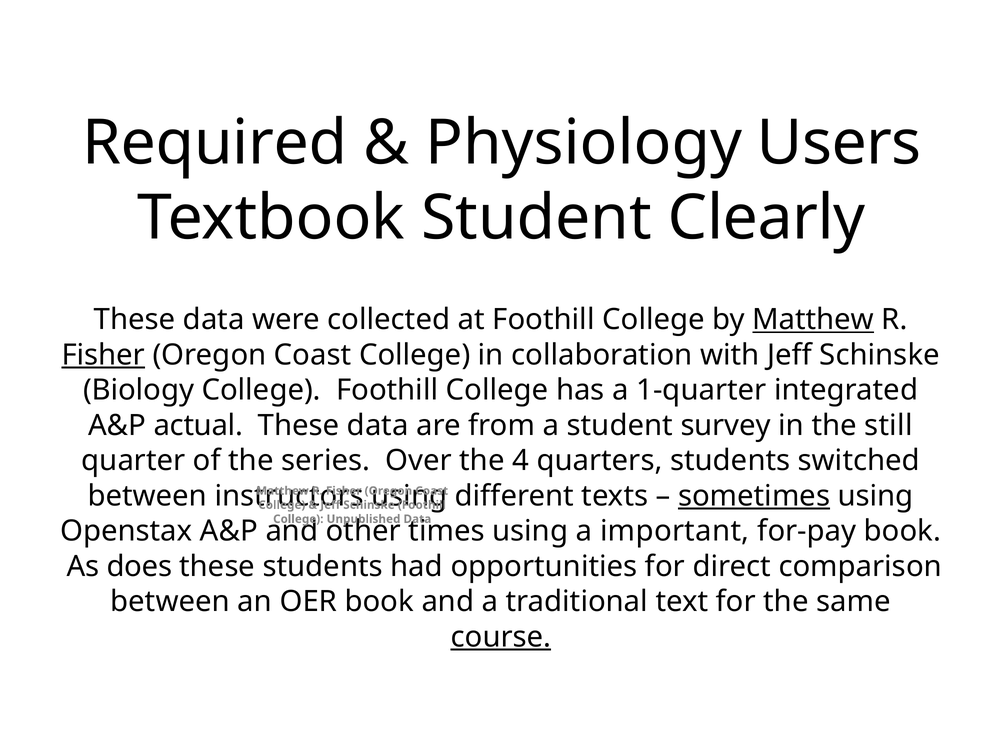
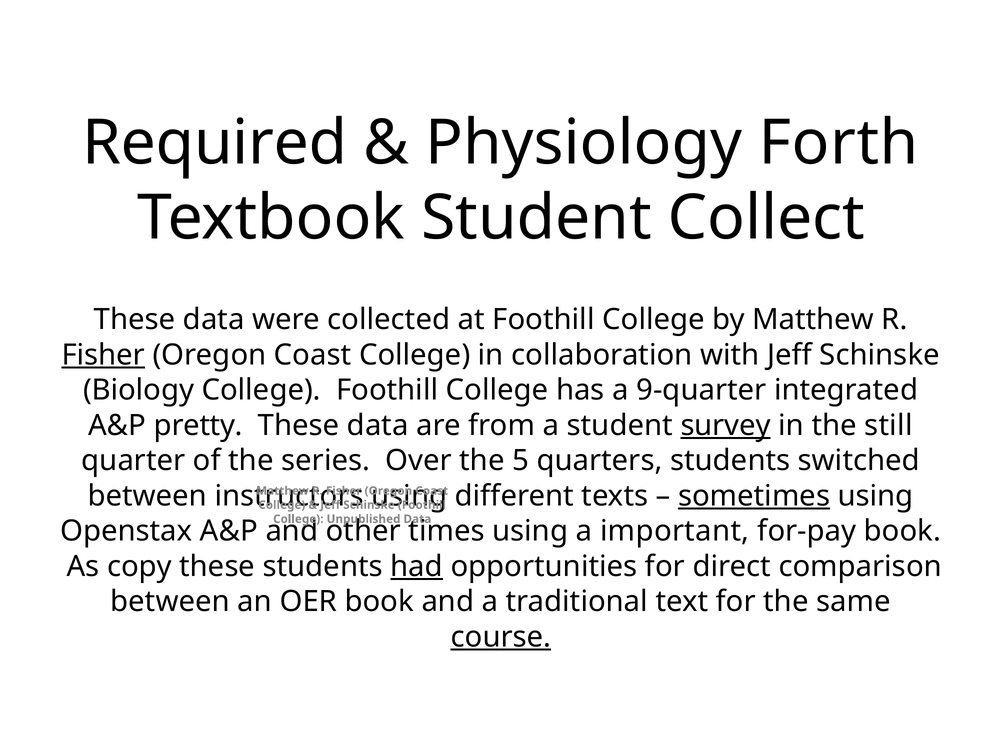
Users: Users -> Forth
Clearly: Clearly -> Collect
Matthew at (813, 319) underline: present -> none
1-quarter: 1-quarter -> 9-quarter
actual: actual -> pretty
survey underline: none -> present
4: 4 -> 5
does: does -> copy
had underline: none -> present
